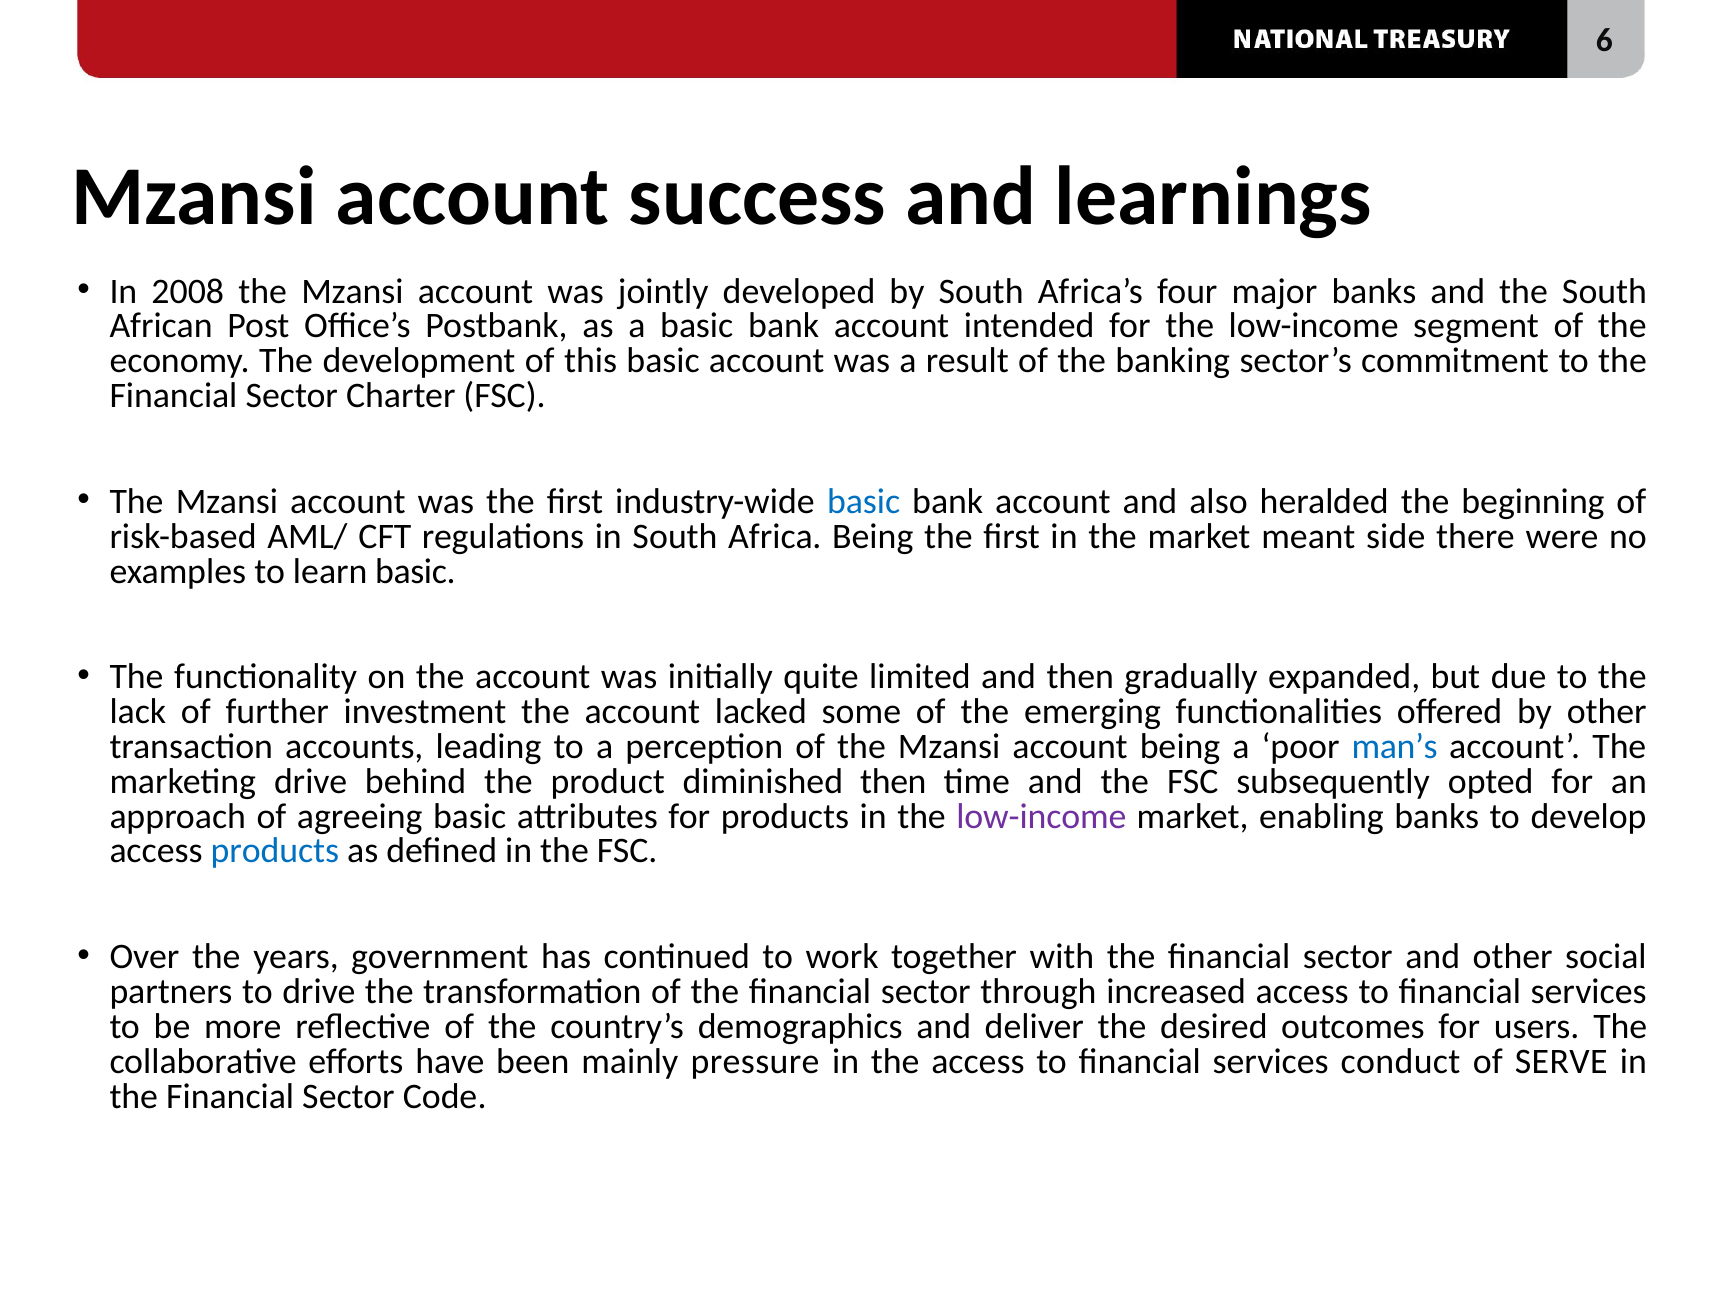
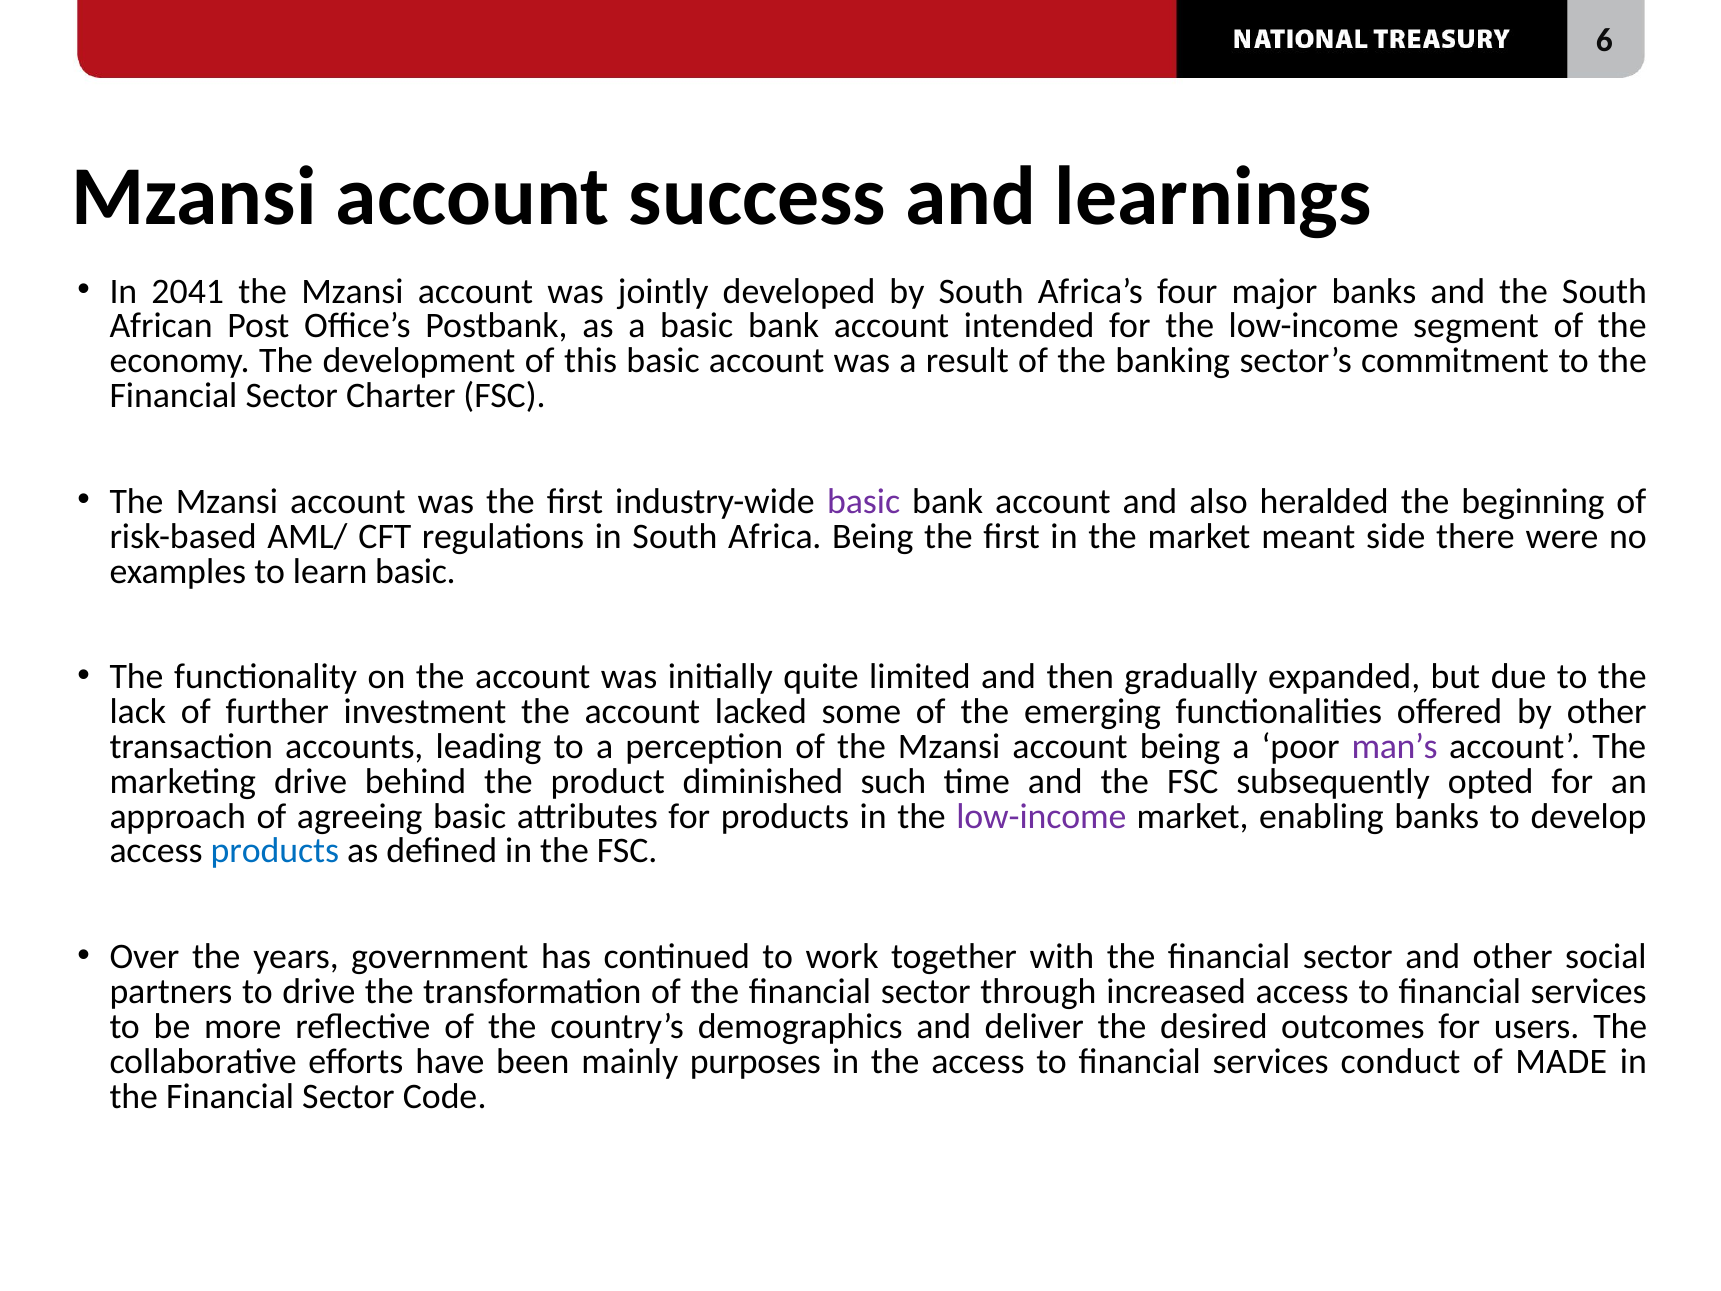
2008: 2008 -> 2041
basic at (864, 501) colour: blue -> purple
man’s colour: blue -> purple
diminished then: then -> such
pressure: pressure -> purposes
SERVE: SERVE -> MADE
